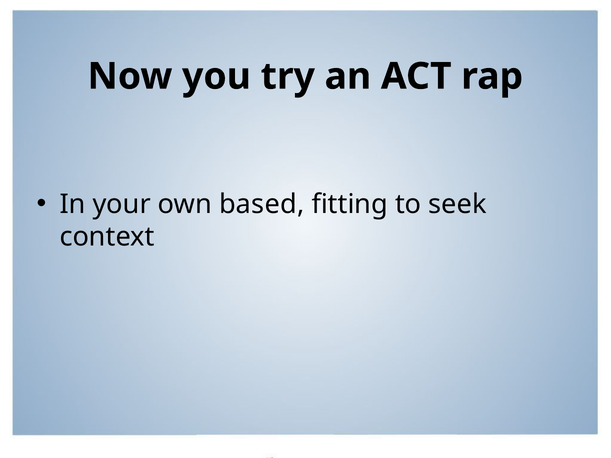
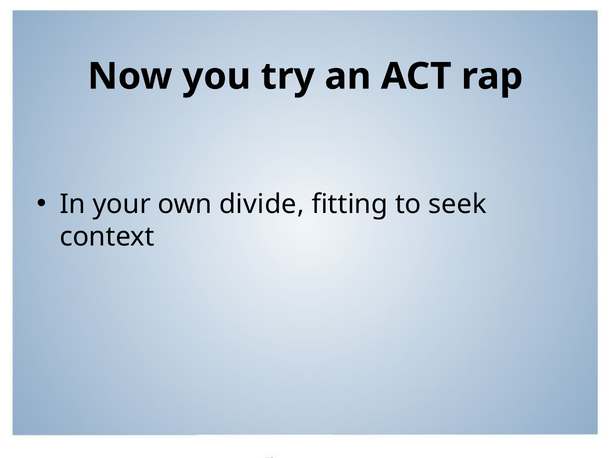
based: based -> divide
